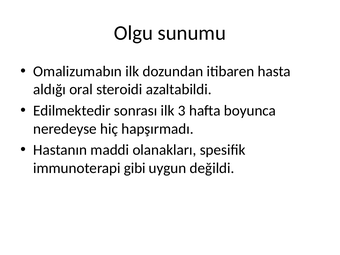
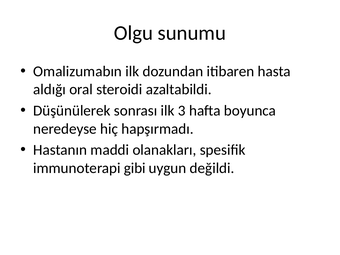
Edilmektedir: Edilmektedir -> Düşünülerek
